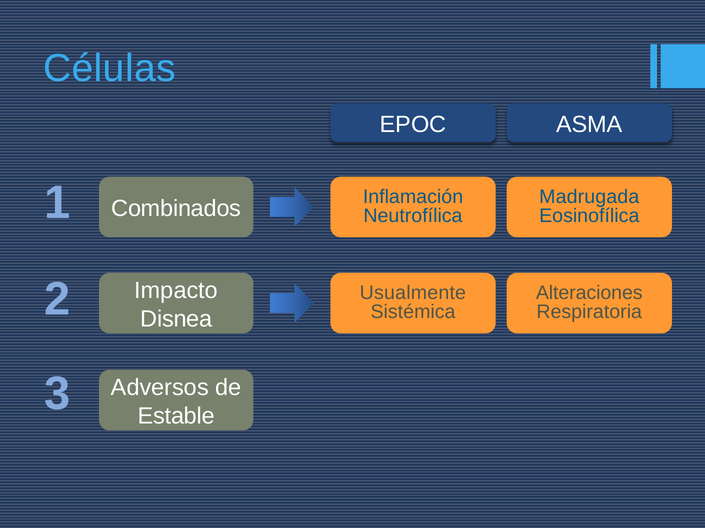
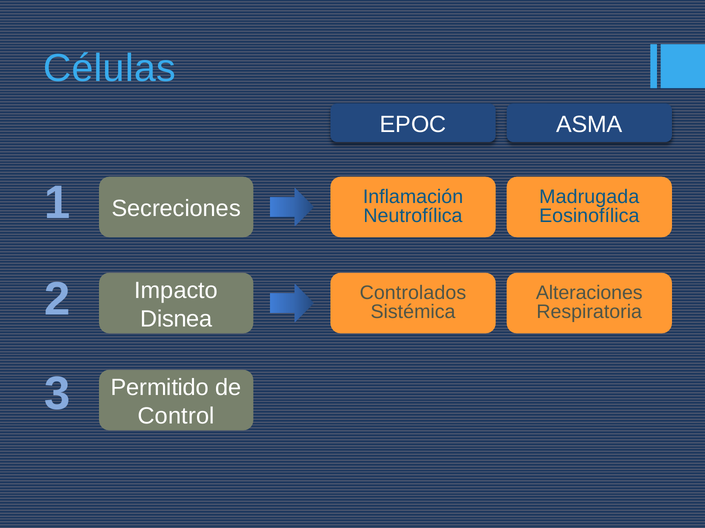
Combinados: Combinados -> Secreciones
Usualmente: Usualmente -> Controlados
Adversos: Adversos -> Permitido
Estable: Estable -> Control
